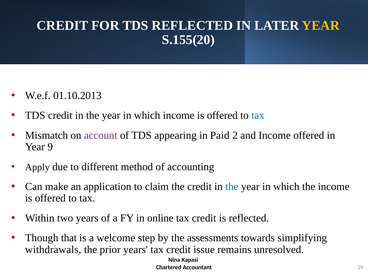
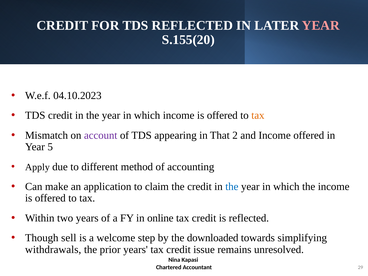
YEAR at (321, 25) colour: yellow -> pink
01.10.2013: 01.10.2013 -> 04.10.2023
tax at (258, 115) colour: blue -> orange
Paid: Paid -> That
9: 9 -> 5
that: that -> sell
assessments: assessments -> downloaded
